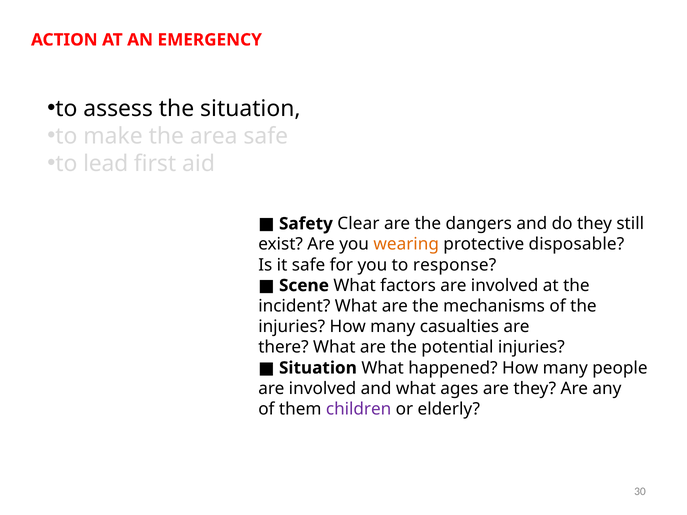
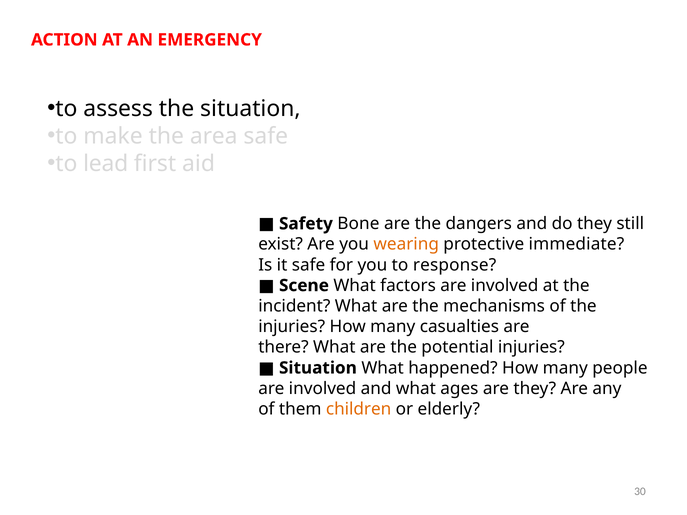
Clear: Clear -> Bone
disposable: disposable -> immediate
children colour: purple -> orange
